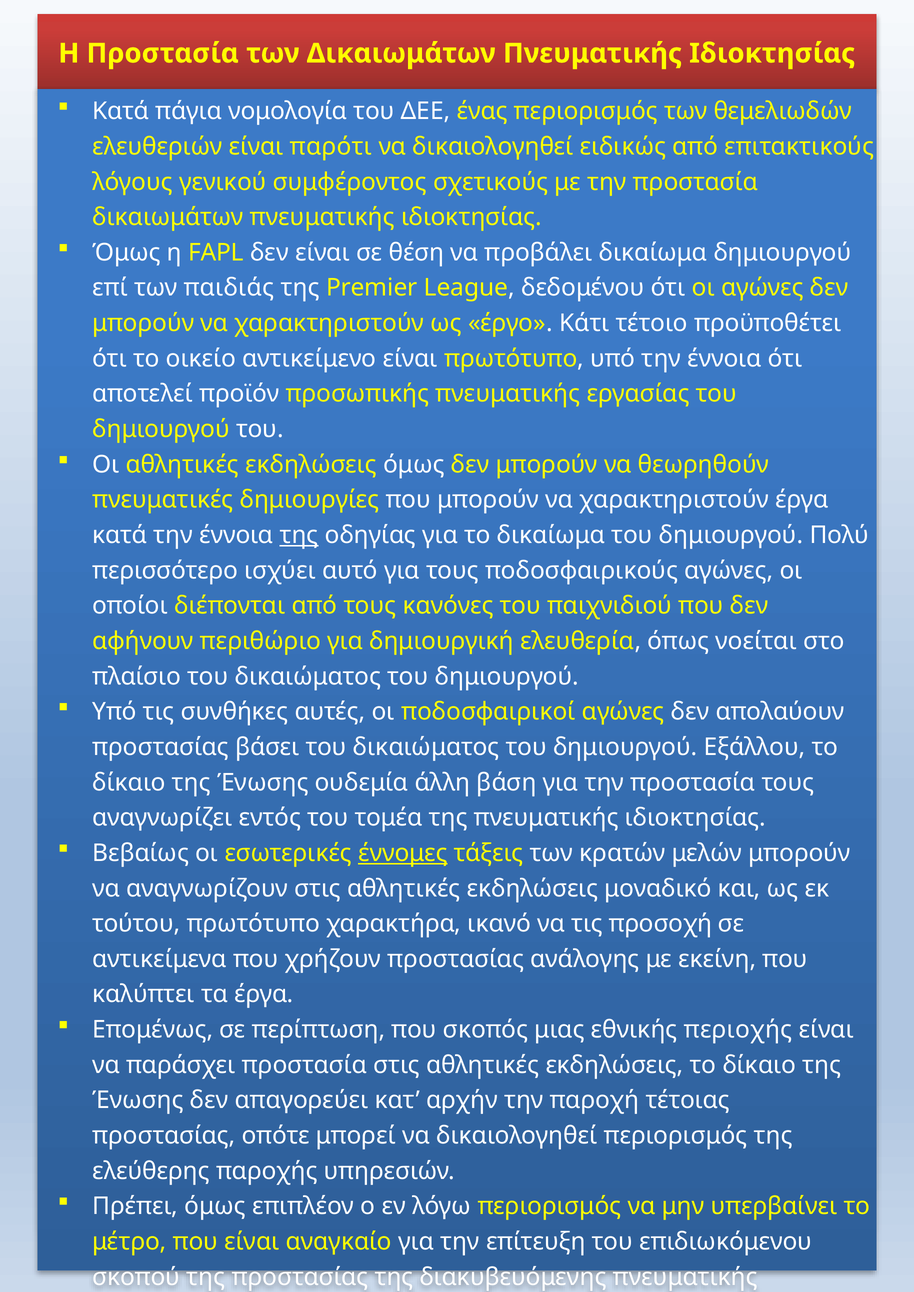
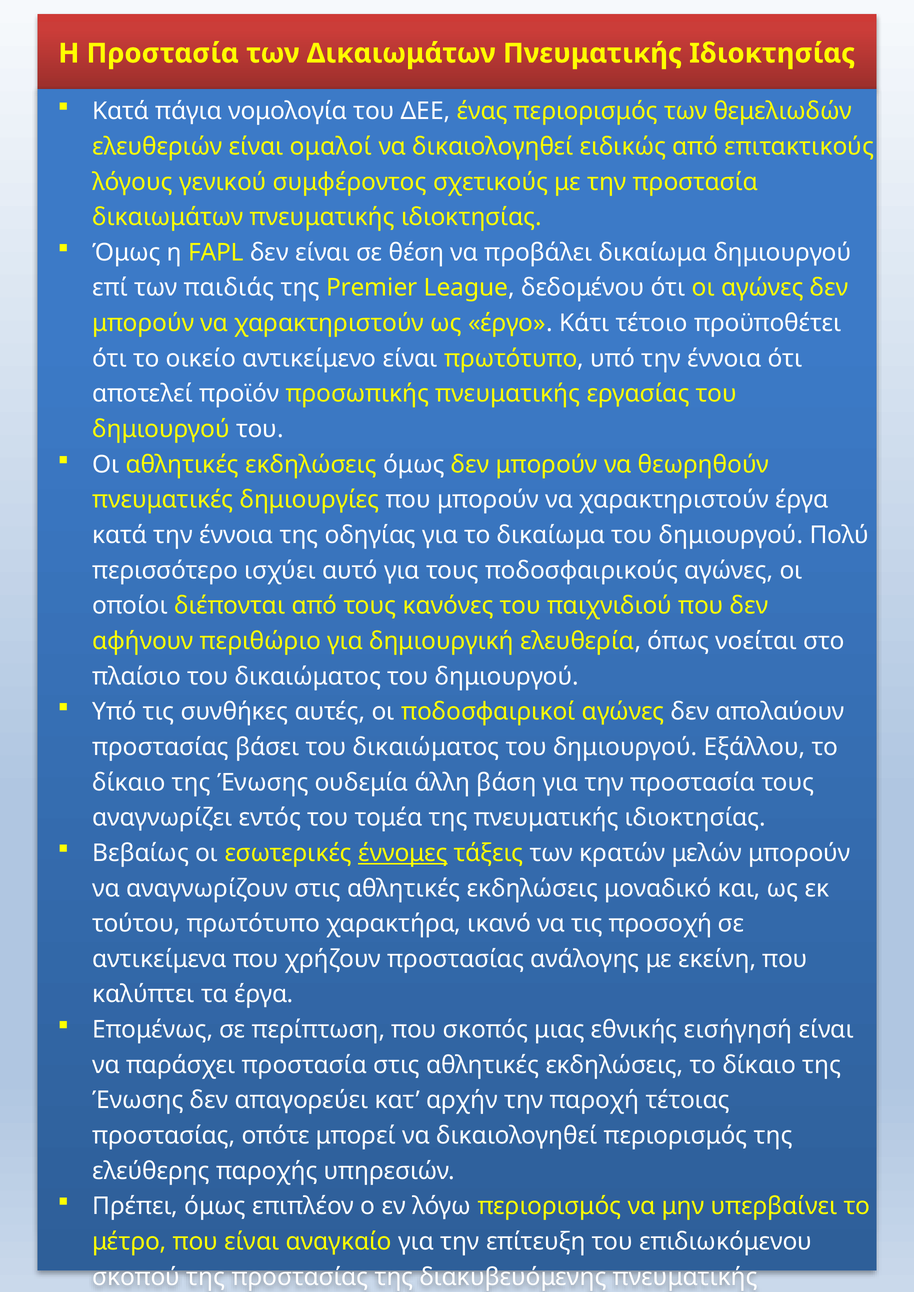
παρότι: παρότι -> ομαλοί
της at (299, 535) underline: present -> none
περιοχής: περιοχής -> εισήγησή
